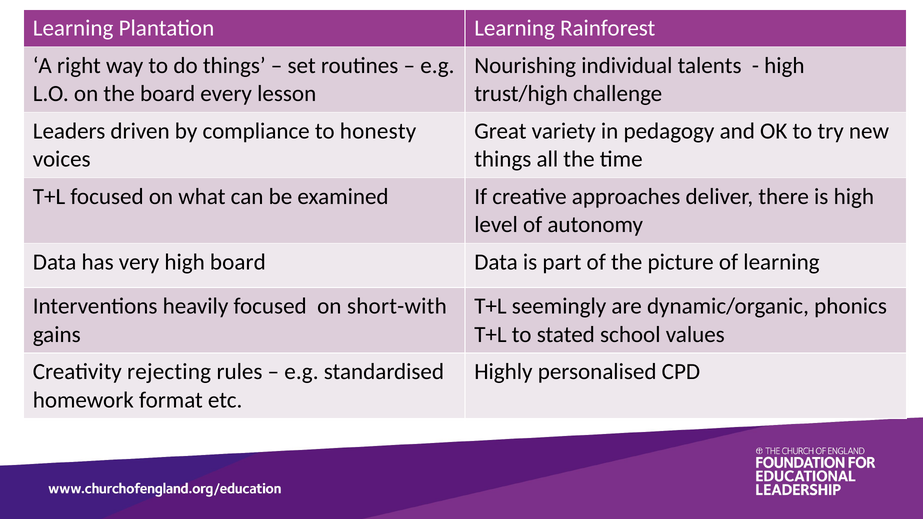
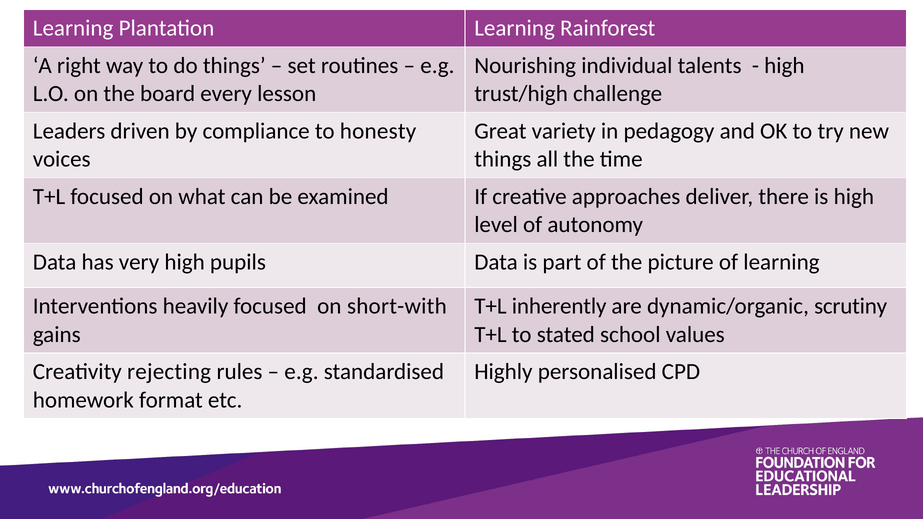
high board: board -> pupils
seemingly: seemingly -> inherently
phonics: phonics -> scrutiny
